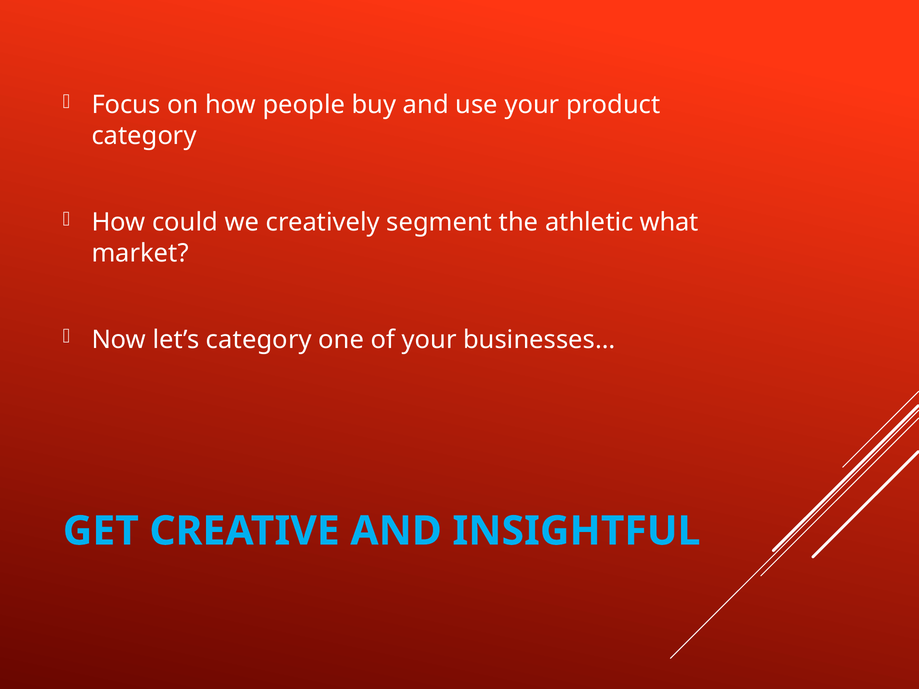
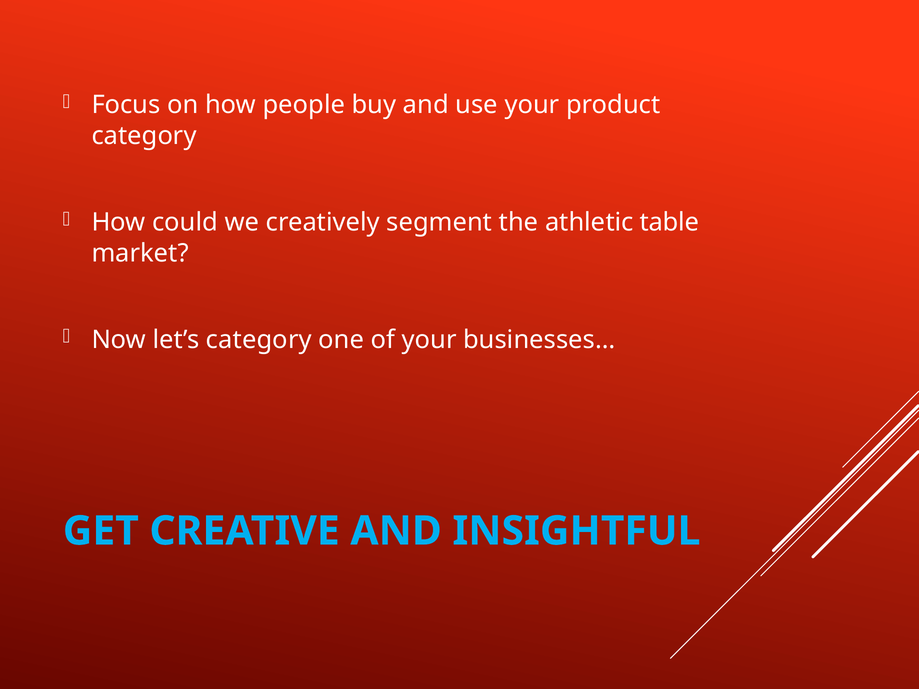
what: what -> table
